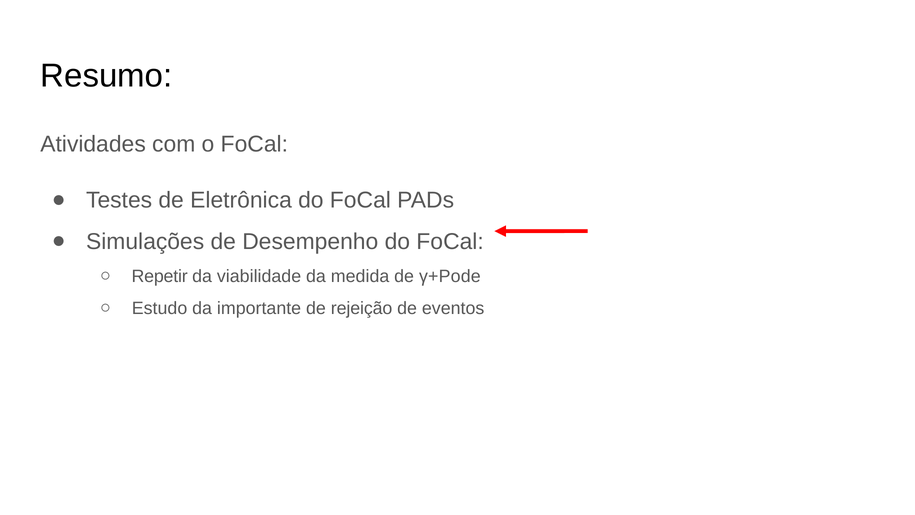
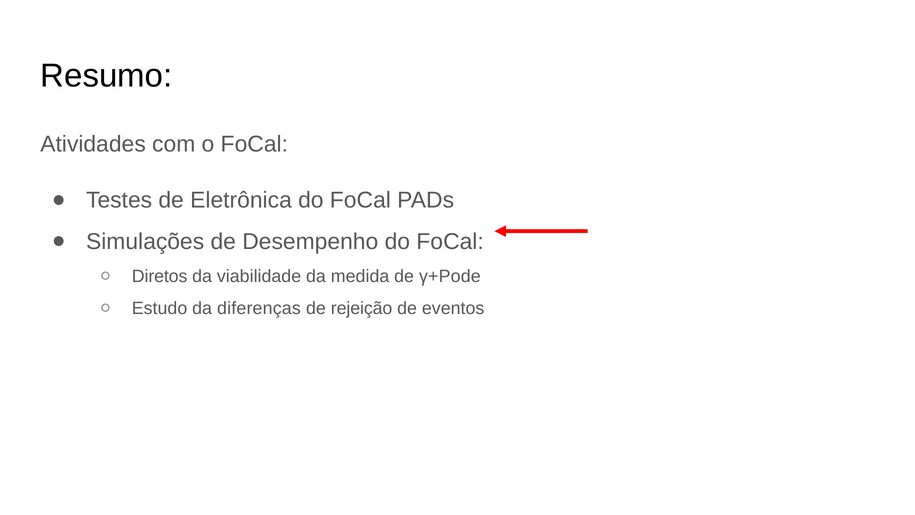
Repetir: Repetir -> Diretos
importante: importante -> diferenças
